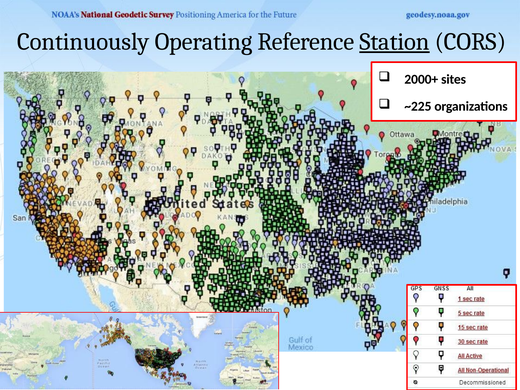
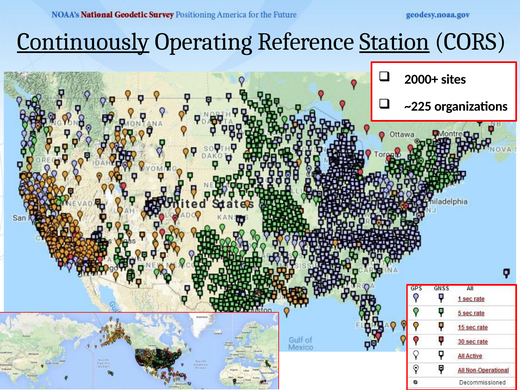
Continuously underline: none -> present
